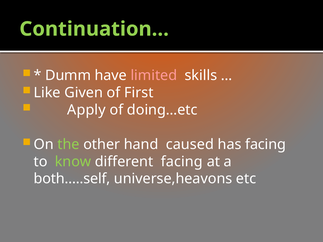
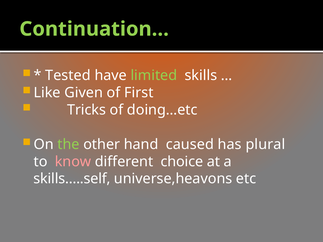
Dumm: Dumm -> Tested
limited colour: pink -> light green
Apply: Apply -> Tricks
has facing: facing -> plural
know colour: light green -> pink
different facing: facing -> choice
both…..self: both…..self -> skills…..self
